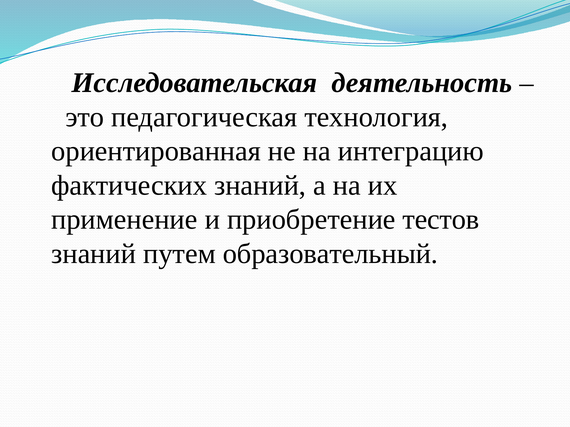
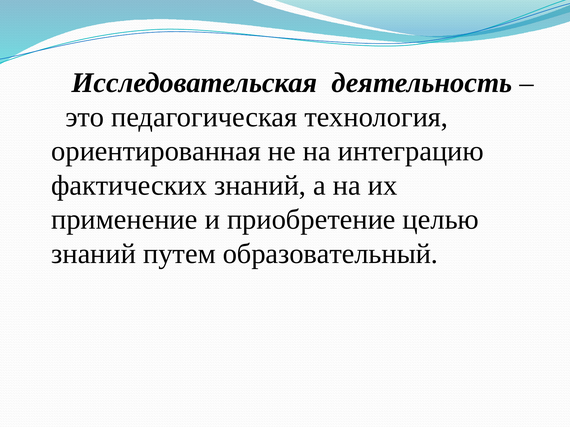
тестов: тестов -> целью
